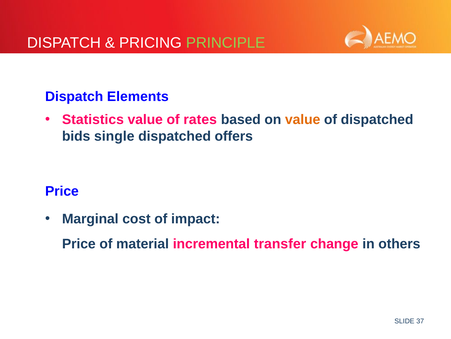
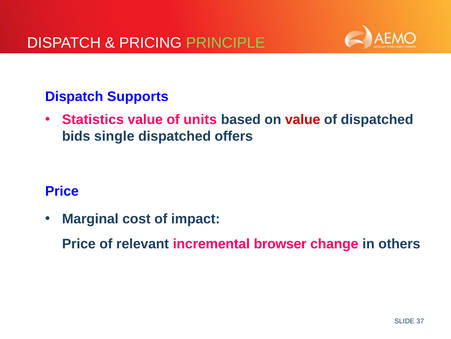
Elements: Elements -> Supports
rates: rates -> units
value at (303, 119) colour: orange -> red
material: material -> relevant
transfer: transfer -> browser
